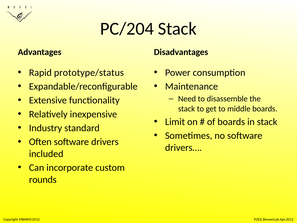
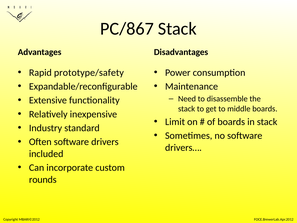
PC/204: PC/204 -> PC/867
prototype/status: prototype/status -> prototype/safety
